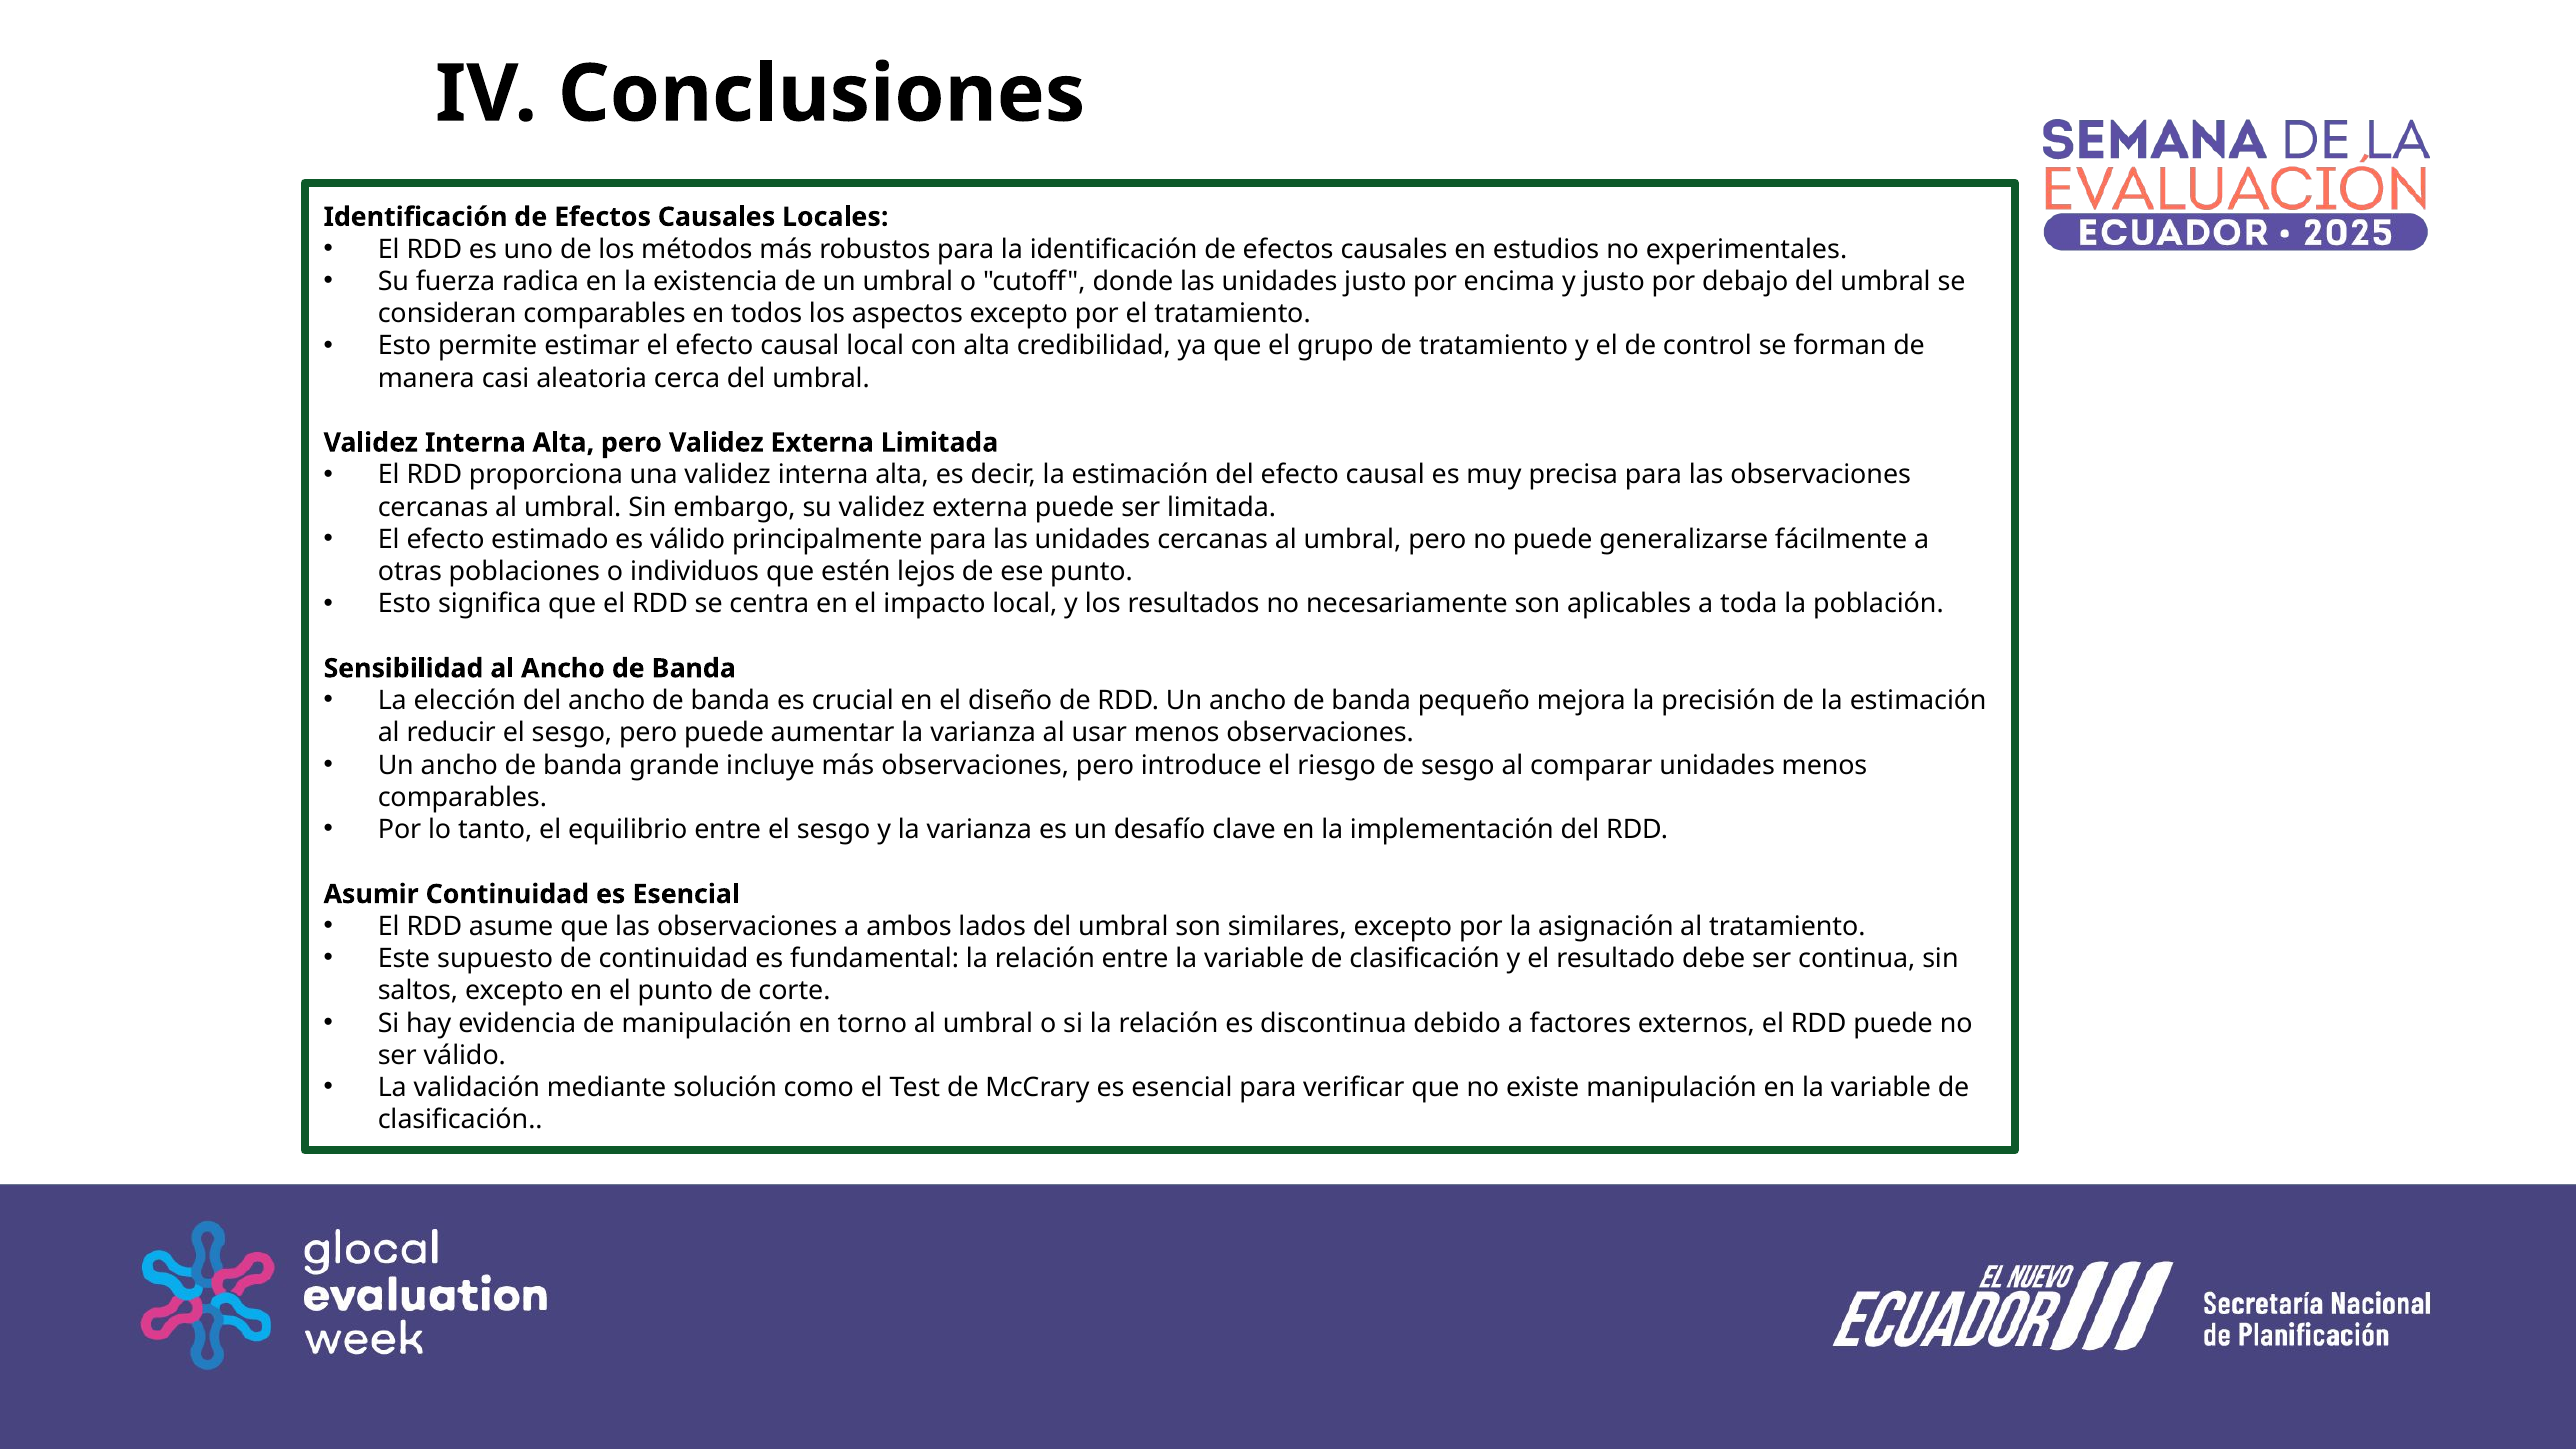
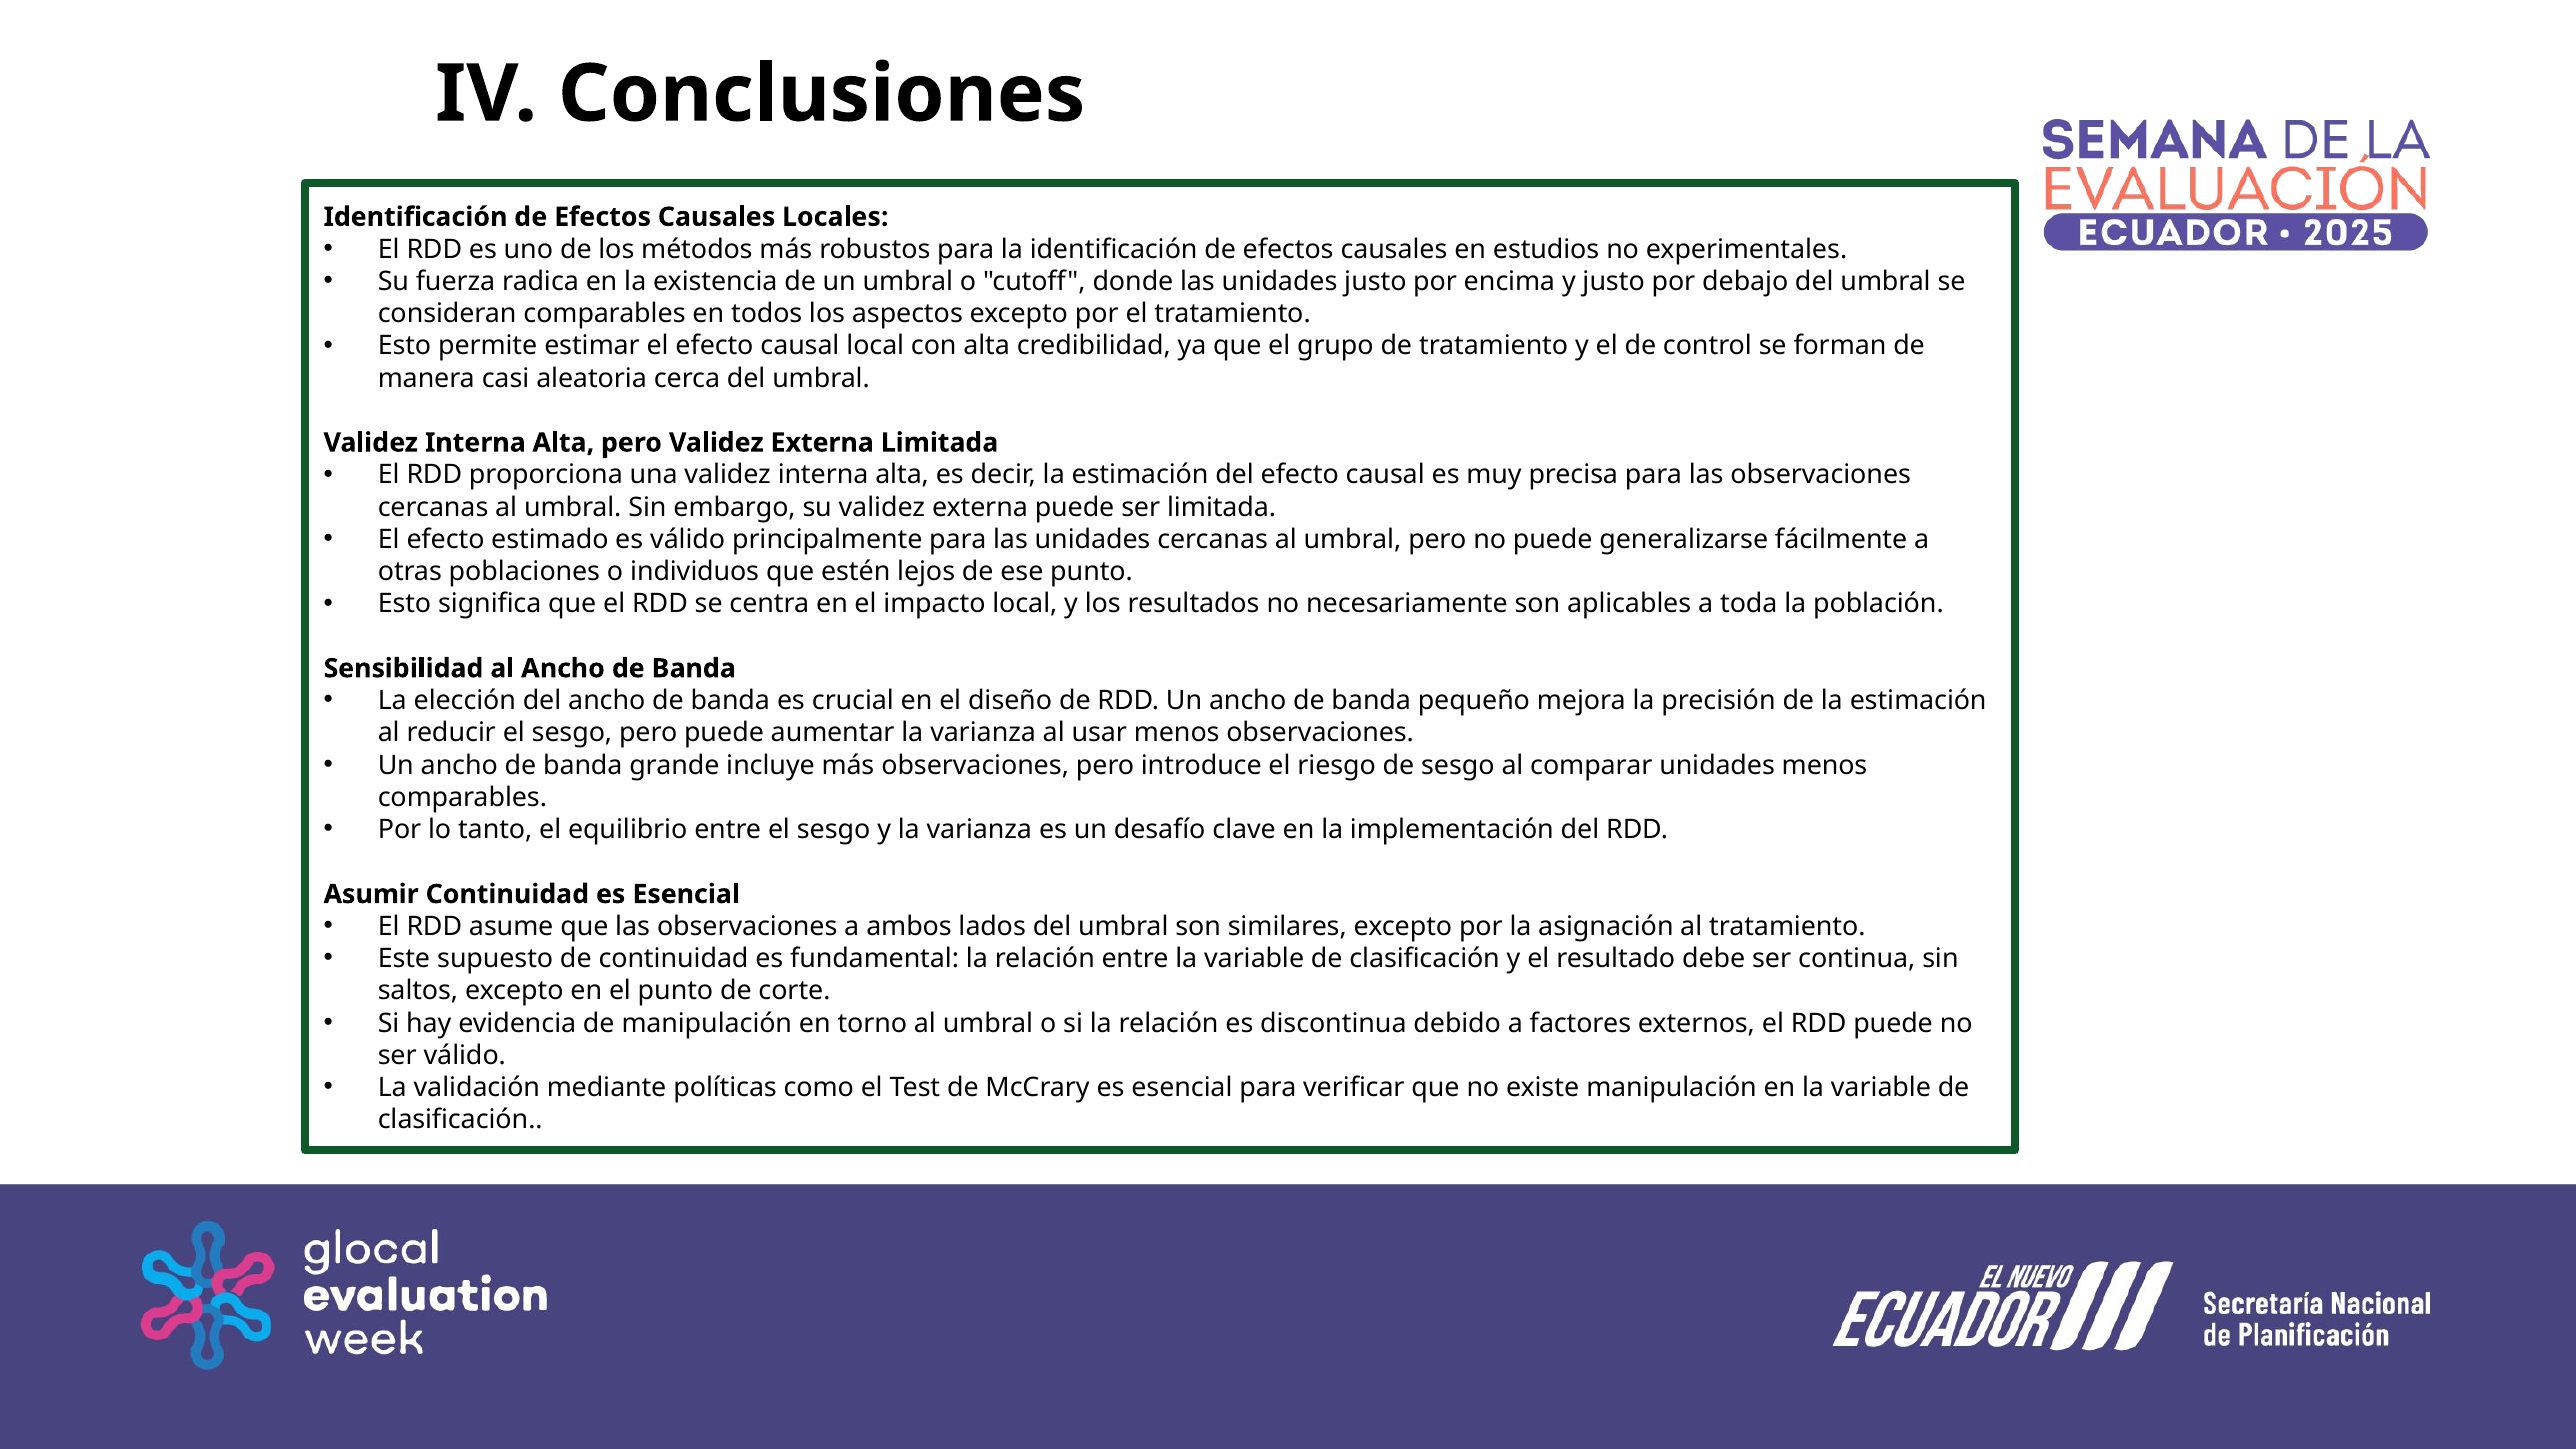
solución: solución -> políticas
